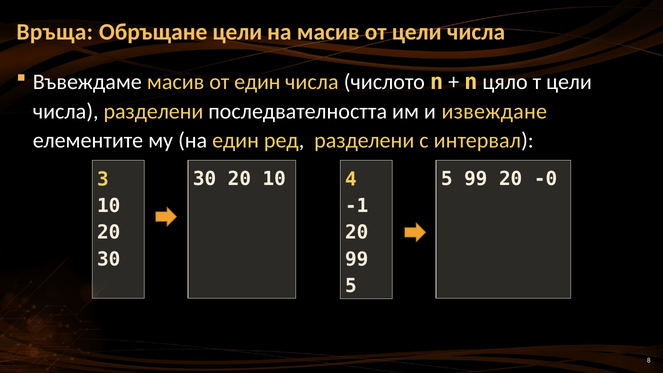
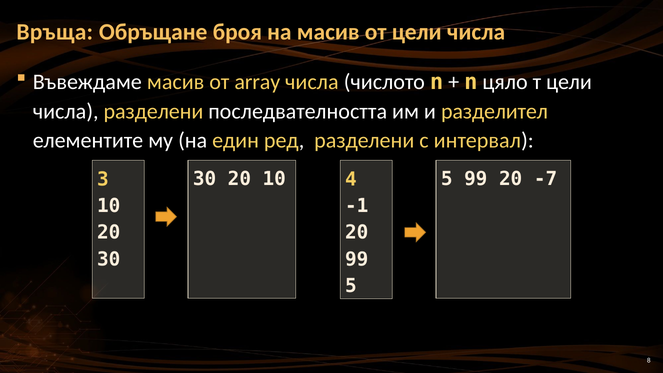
Обръщане цели: цели -> броя
от един: един -> array
извеждане: извеждане -> разделител
-0: -0 -> -7
